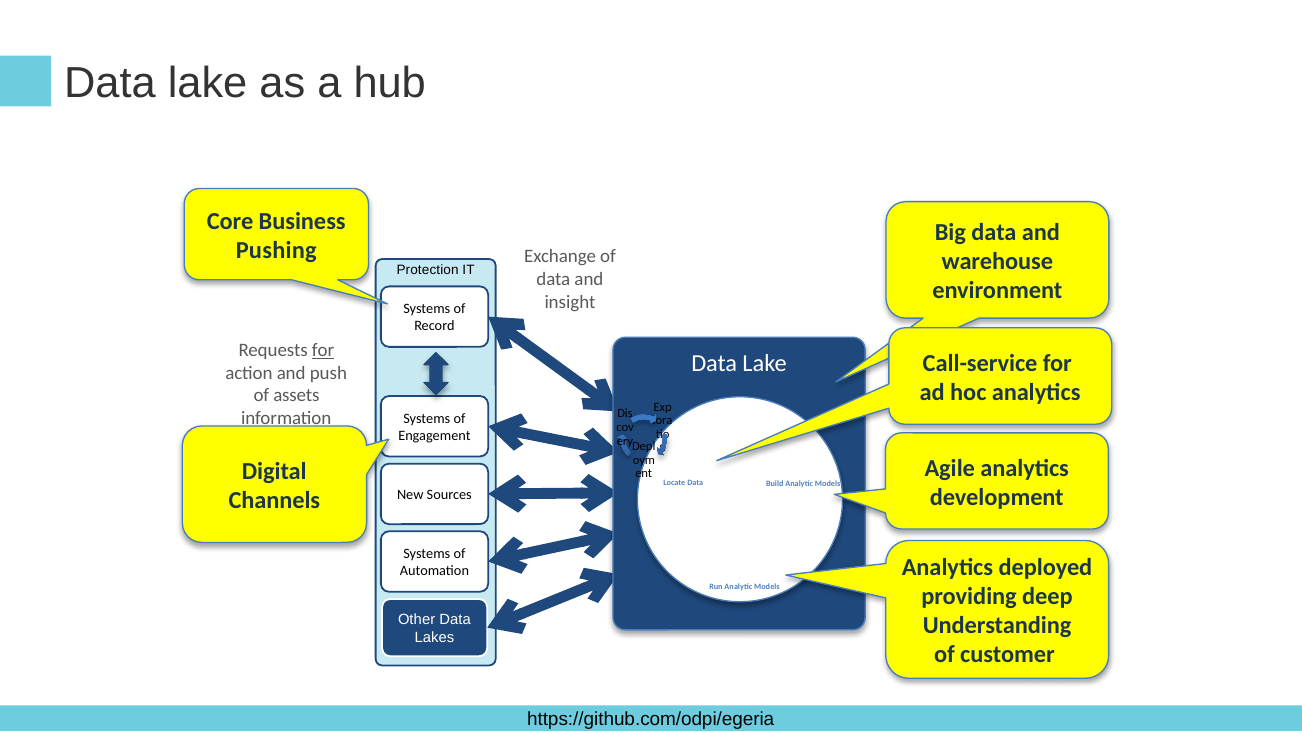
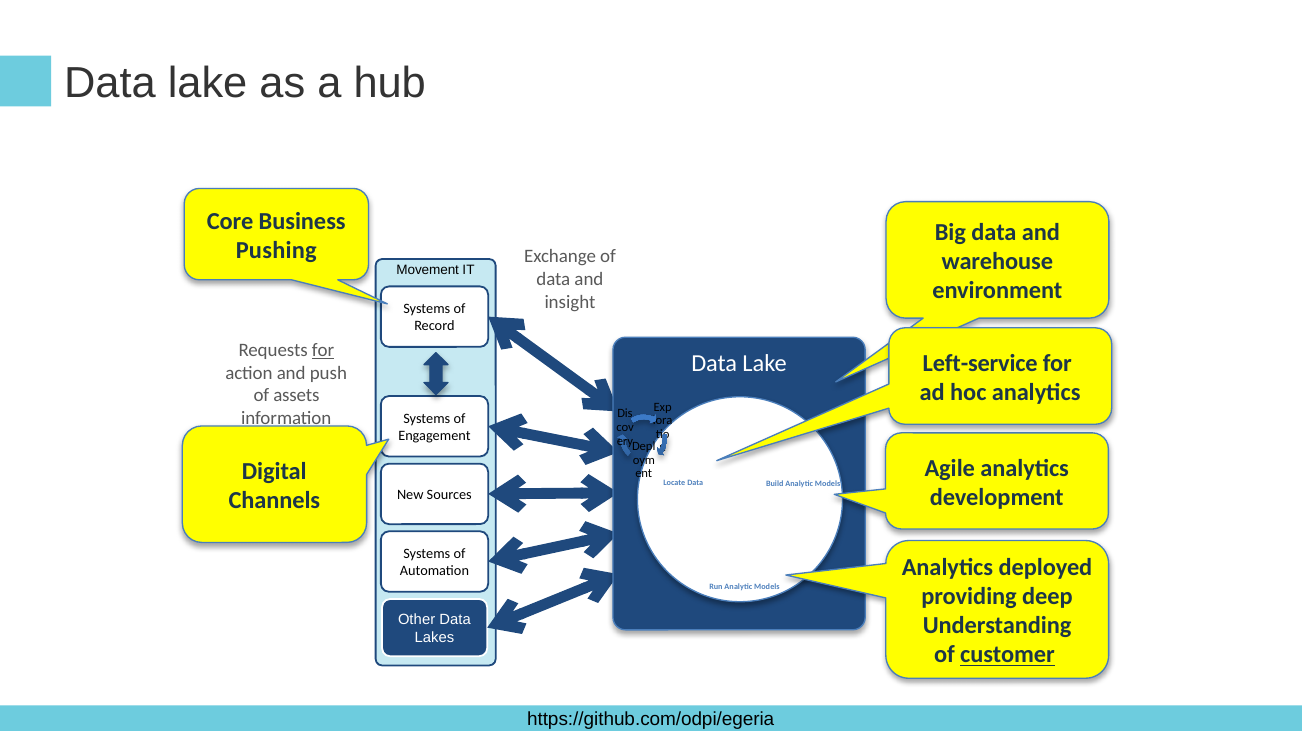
Protection: Protection -> Movement
Call-service: Call-service -> Left-service
customer underline: none -> present
